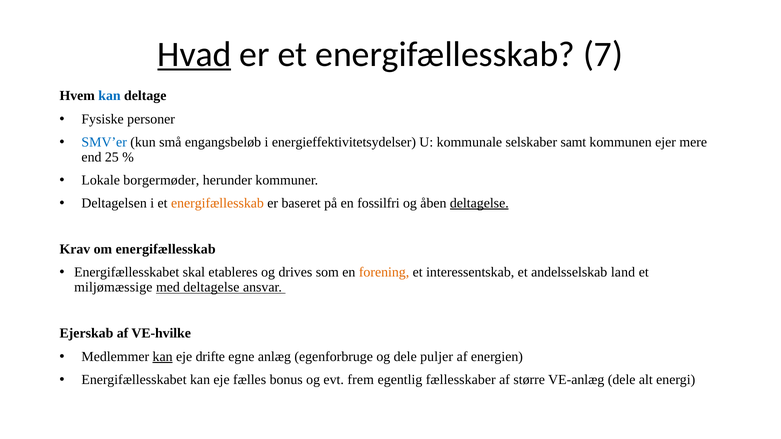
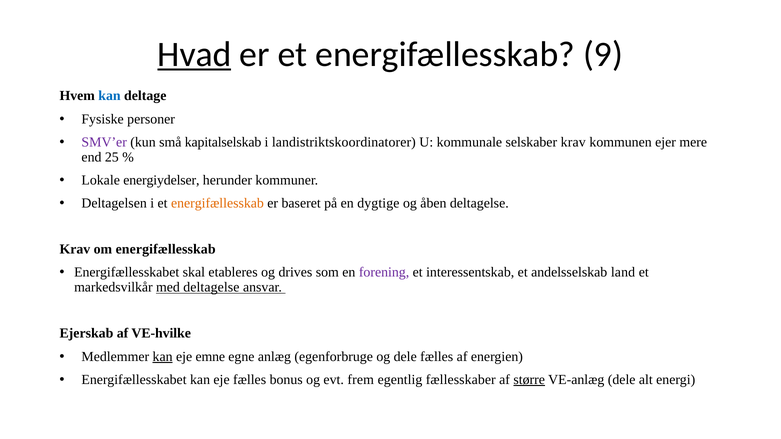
7: 7 -> 9
SMV’er colour: blue -> purple
engangsbeløb: engangsbeløb -> kapitalselskab
energieffektivitetsydelser: energieffektivitetsydelser -> landistriktskoordinatorer
selskaber samt: samt -> krav
borgermøder: borgermøder -> energiydelser
fossilfri: fossilfri -> dygtige
deltagelse at (479, 203) underline: present -> none
forening colour: orange -> purple
miljømæssige: miljømæssige -> markedsvilkår
drifte: drifte -> emne
dele puljer: puljer -> fælles
større underline: none -> present
